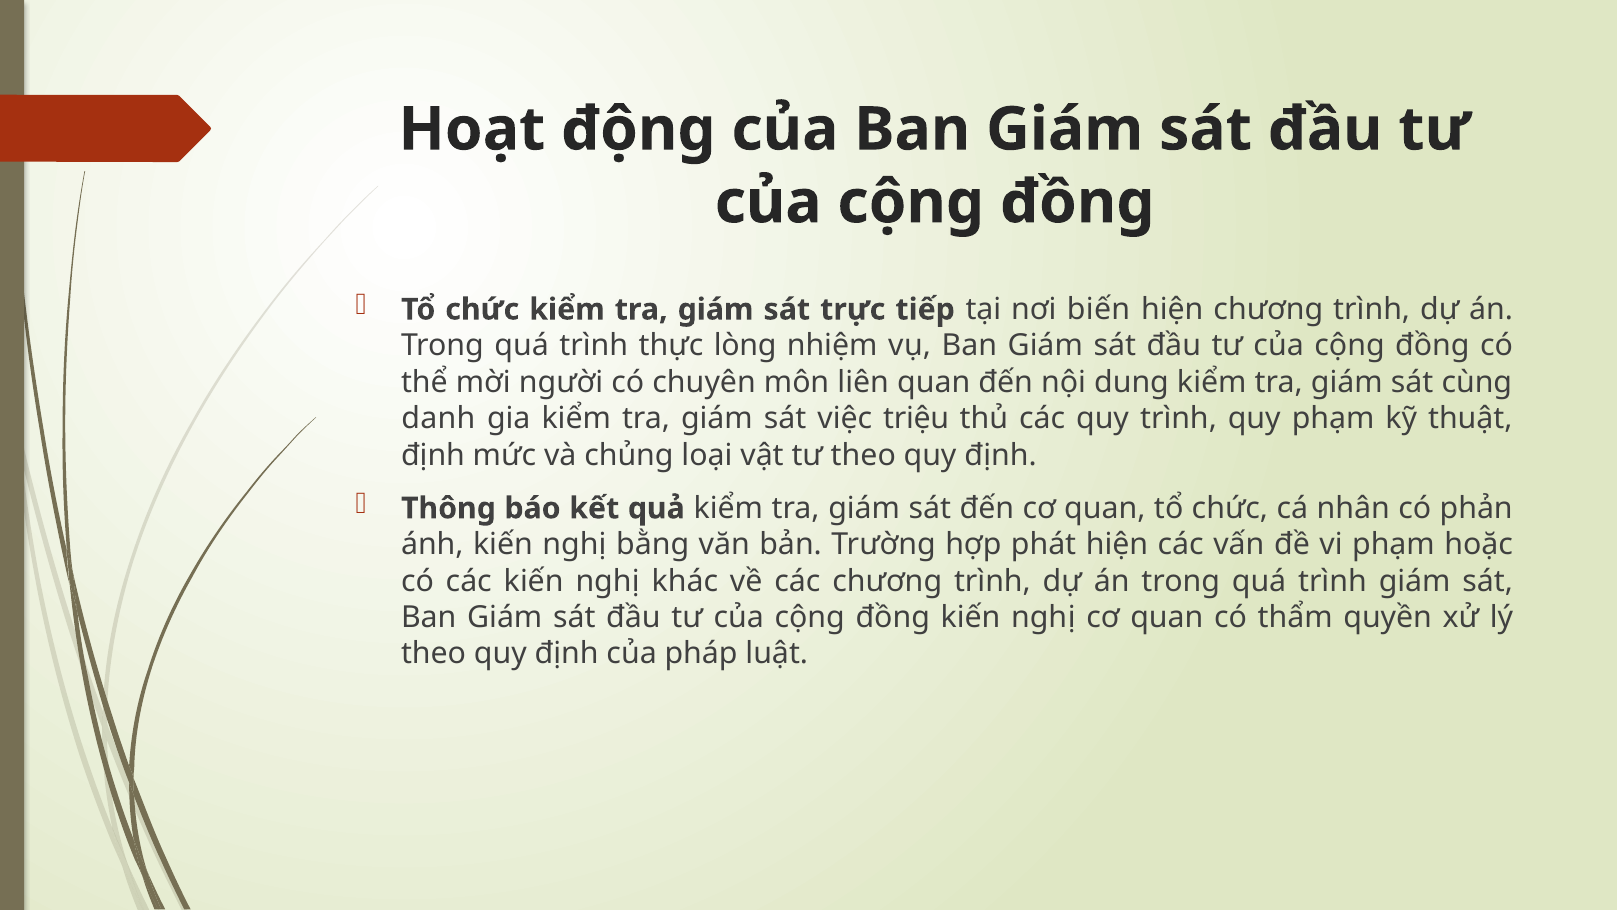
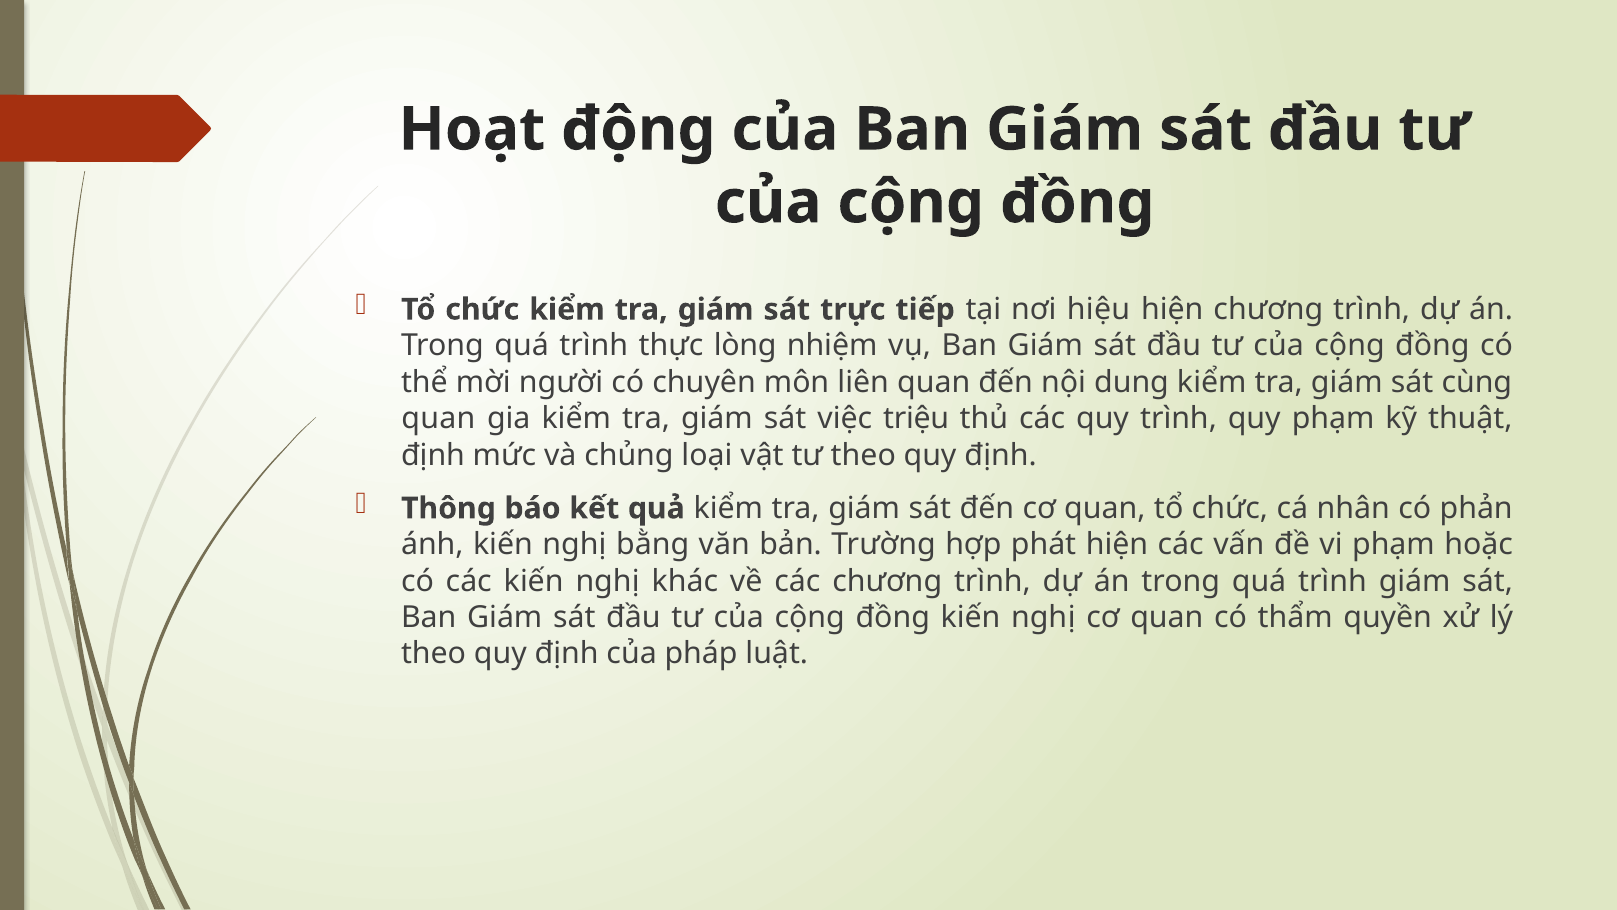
biến: biến -> hiệu
danh at (438, 419): danh -> quan
